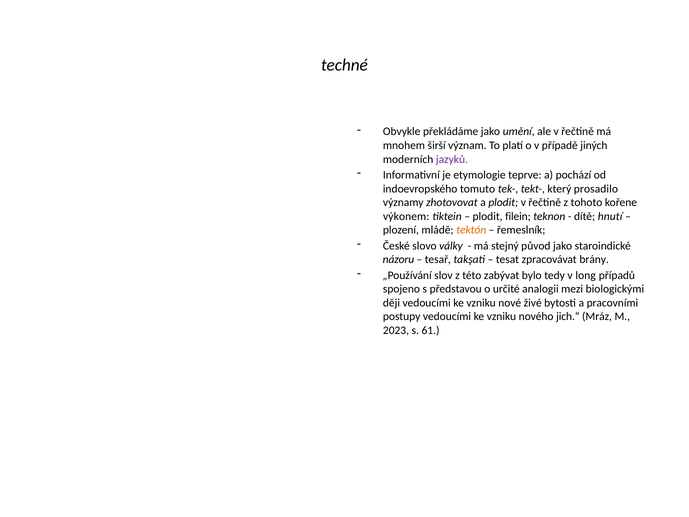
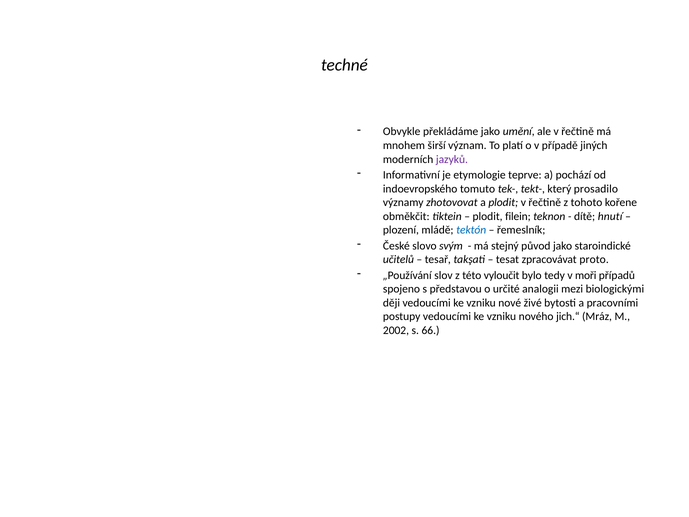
výkonem: výkonem -> obměkčit
tektón colour: orange -> blue
války: války -> svým
názoru: názoru -> učitelů
brány: brány -> proto
zabývat: zabývat -> vyloučit
long: long -> moři
2023: 2023 -> 2002
61: 61 -> 66
